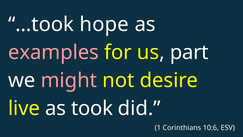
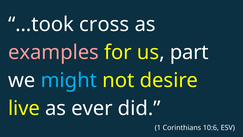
hope: hope -> cross
might colour: pink -> light blue
took: took -> ever
